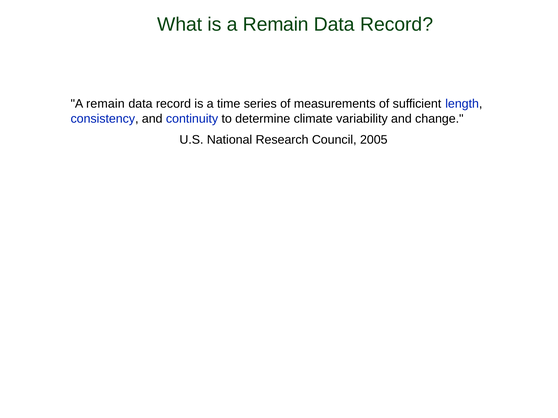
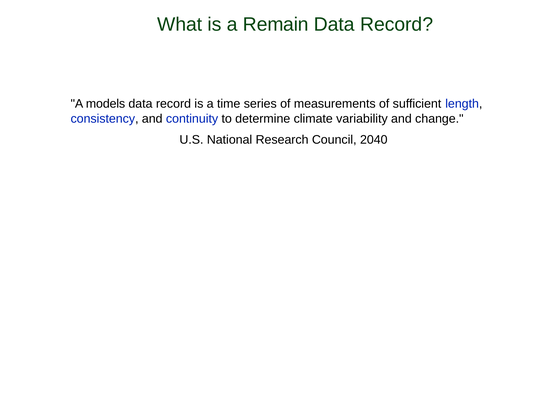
remain at (105, 104): remain -> models
2005: 2005 -> 2040
